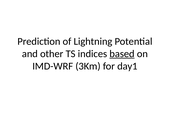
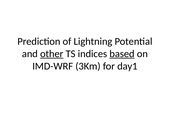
other underline: none -> present
